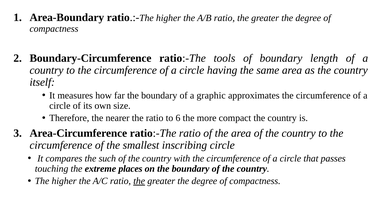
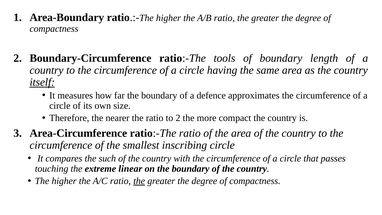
itself underline: none -> present
graphic: graphic -> defence
to 6: 6 -> 2
places: places -> linear
